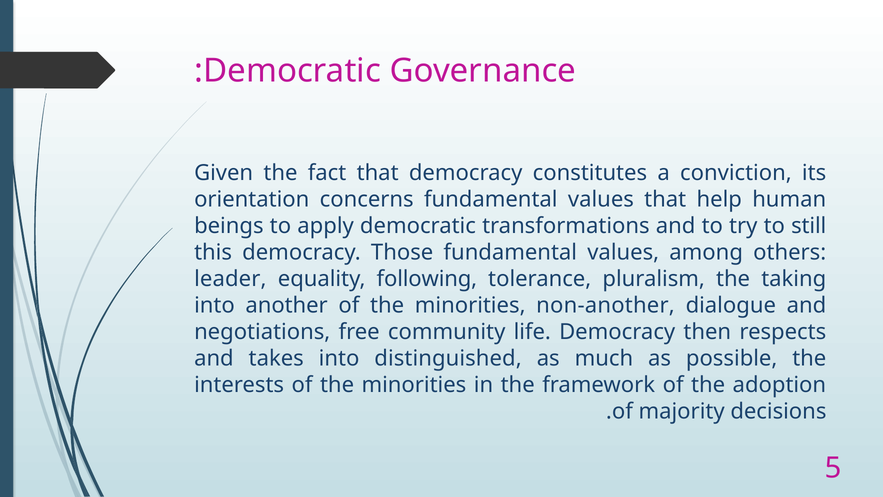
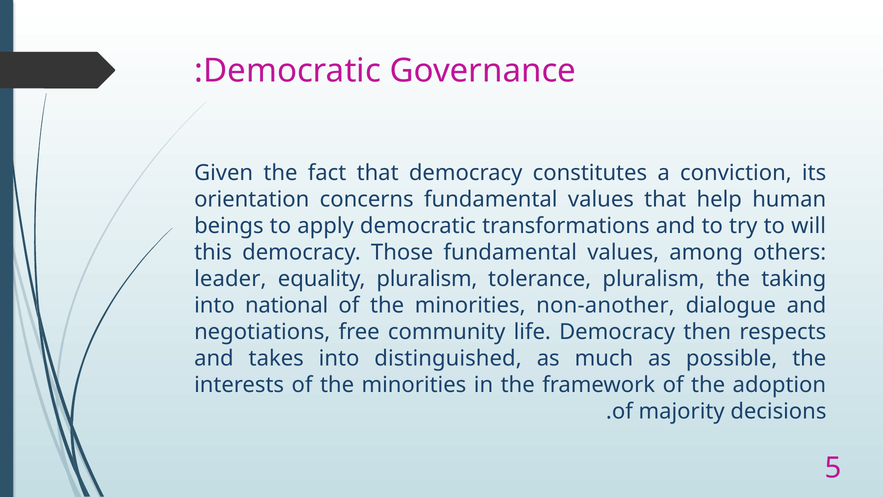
still: still -> will
equality following: following -> pluralism
another: another -> national
